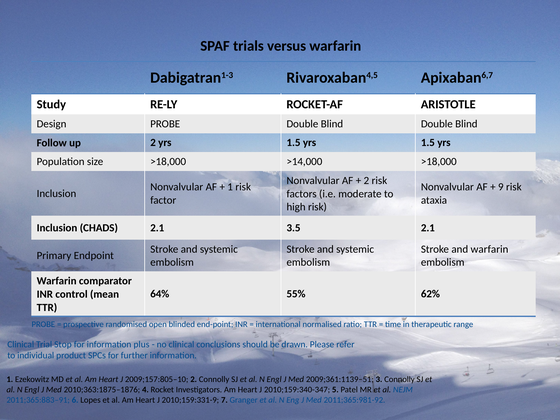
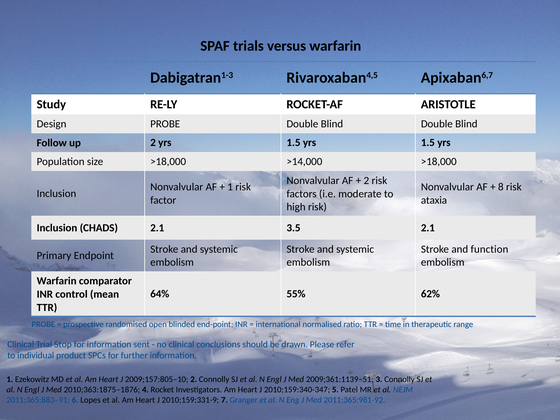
9: 9 -> 8
and warfarin: warfarin -> function
plus: plus -> sent
